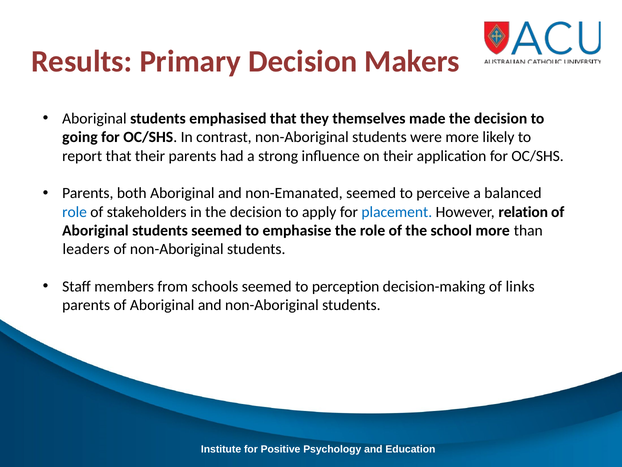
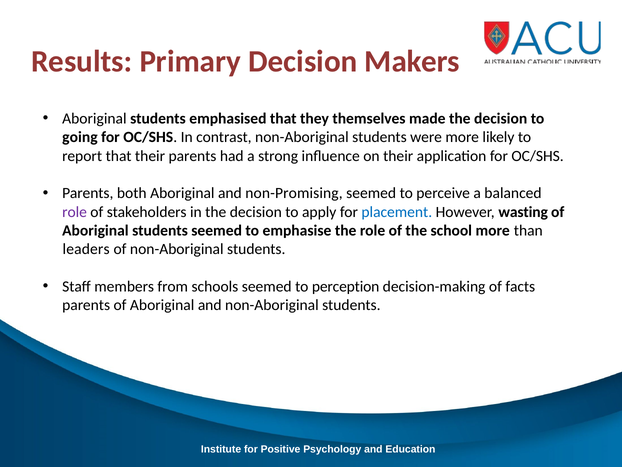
non-Emanated: non-Emanated -> non-Promising
role at (75, 212) colour: blue -> purple
relation: relation -> wasting
links: links -> facts
